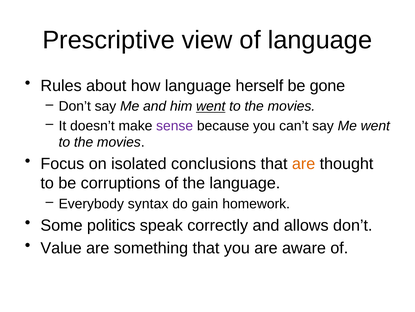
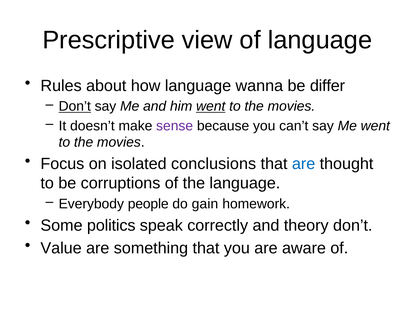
herself: herself -> wanna
gone: gone -> differ
Don’t at (75, 106) underline: none -> present
are at (304, 163) colour: orange -> blue
syntax: syntax -> people
allows: allows -> theory
